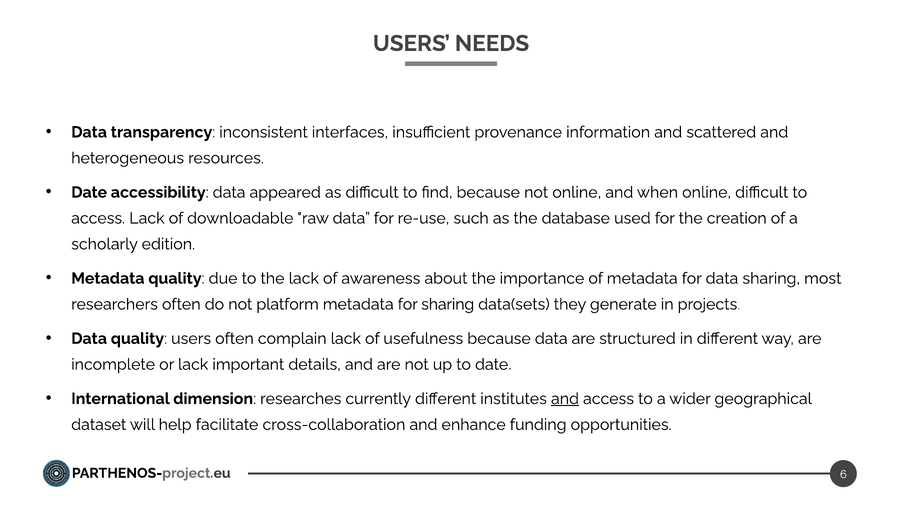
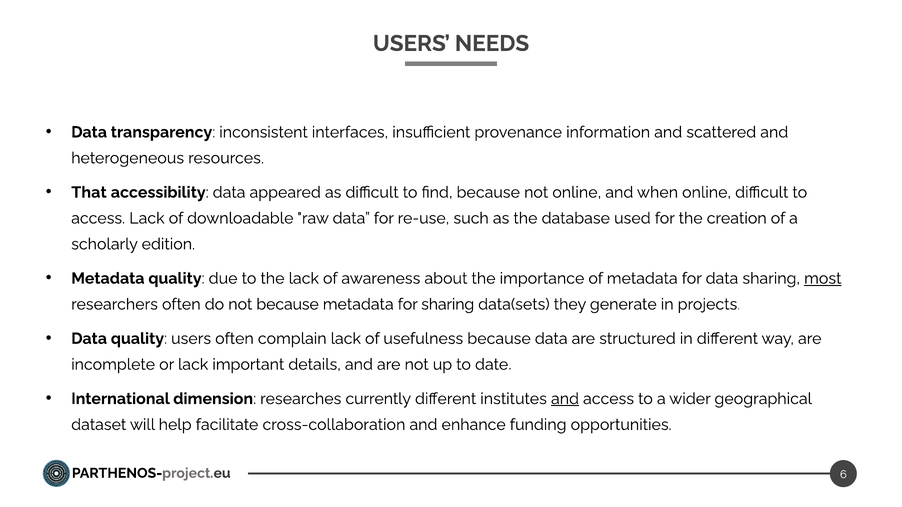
Date at (89, 193): Date -> That
most underline: none -> present
not platform: platform -> because
